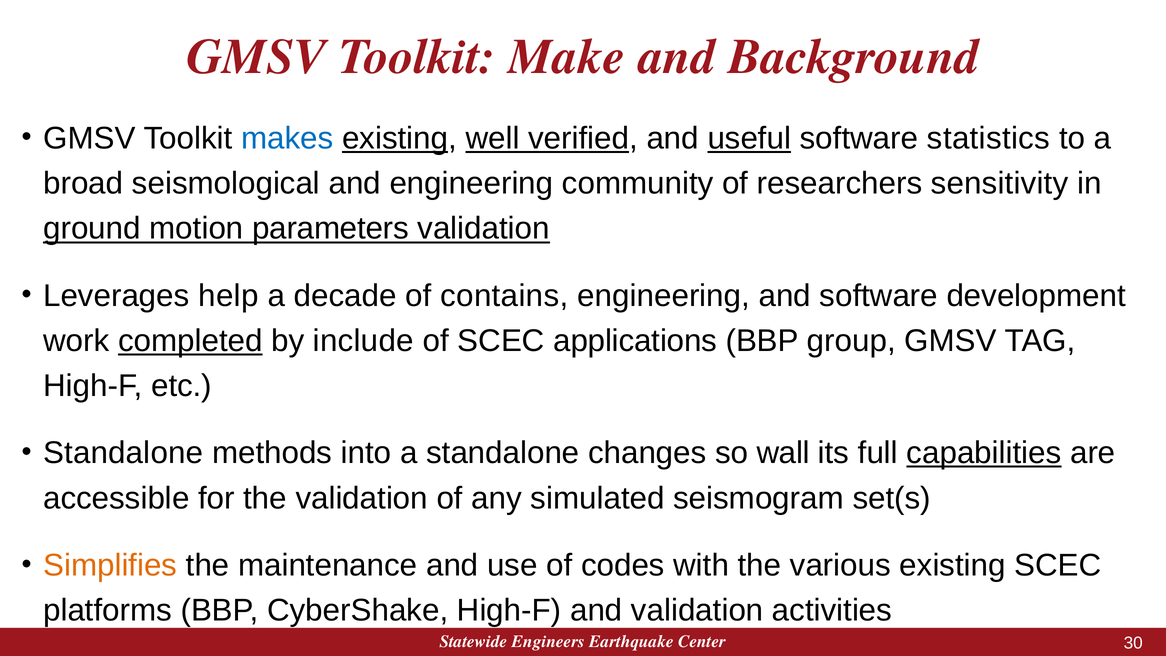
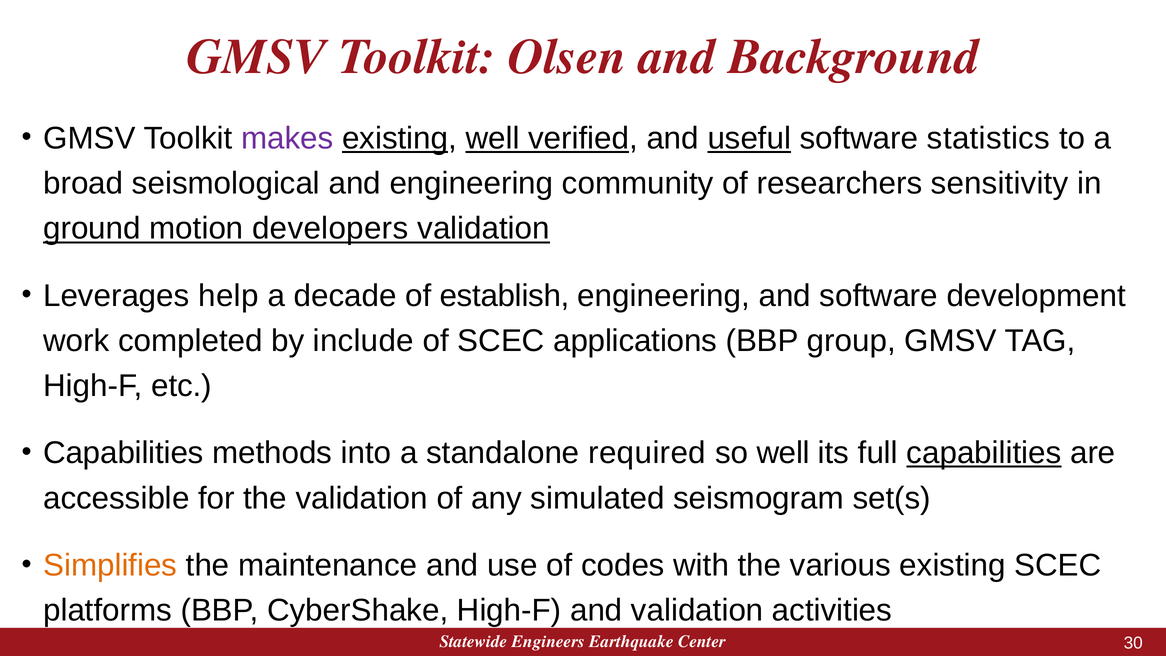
Make: Make -> Olsen
makes colour: blue -> purple
parameters: parameters -> developers
contains: contains -> establish
completed underline: present -> none
Standalone at (123, 453): Standalone -> Capabilities
changes: changes -> required
so wall: wall -> well
